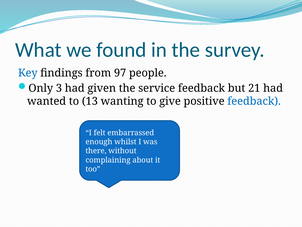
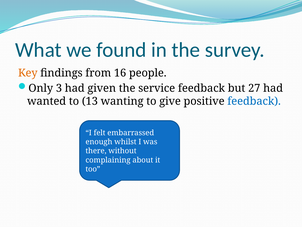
Key colour: blue -> orange
97: 97 -> 16
21: 21 -> 27
